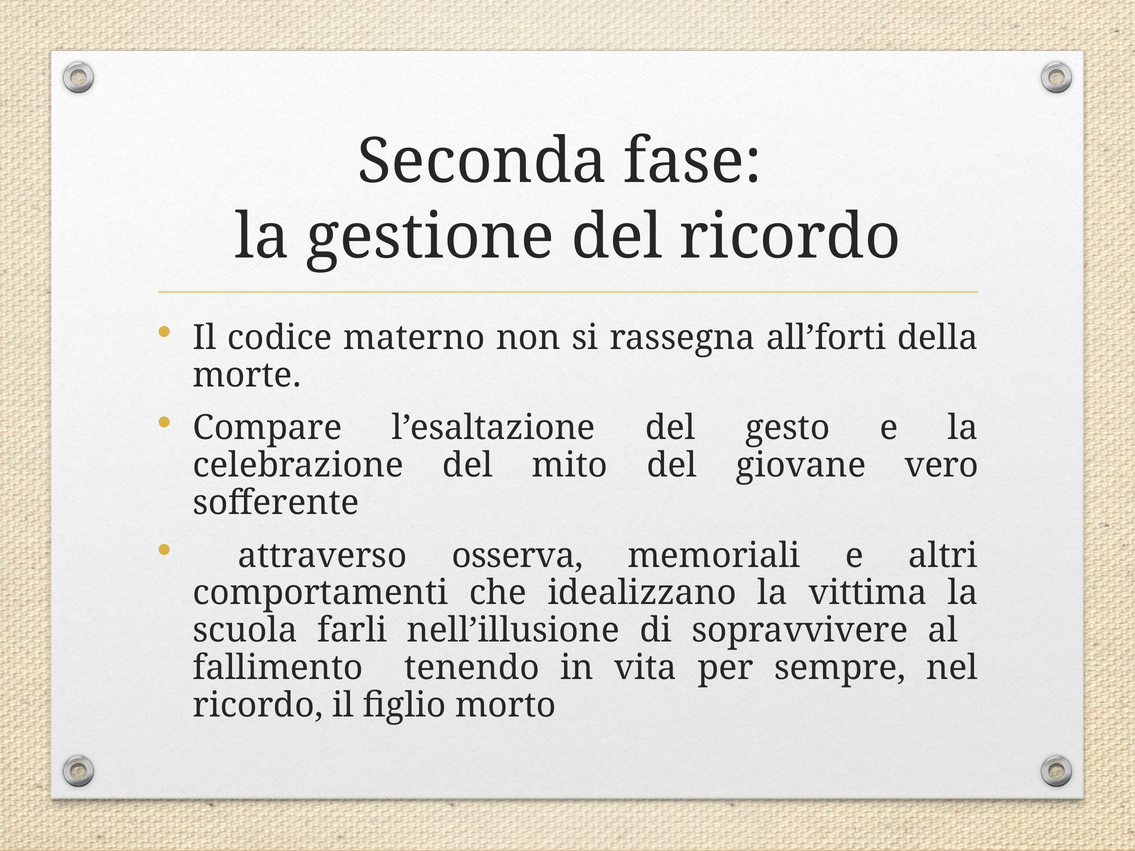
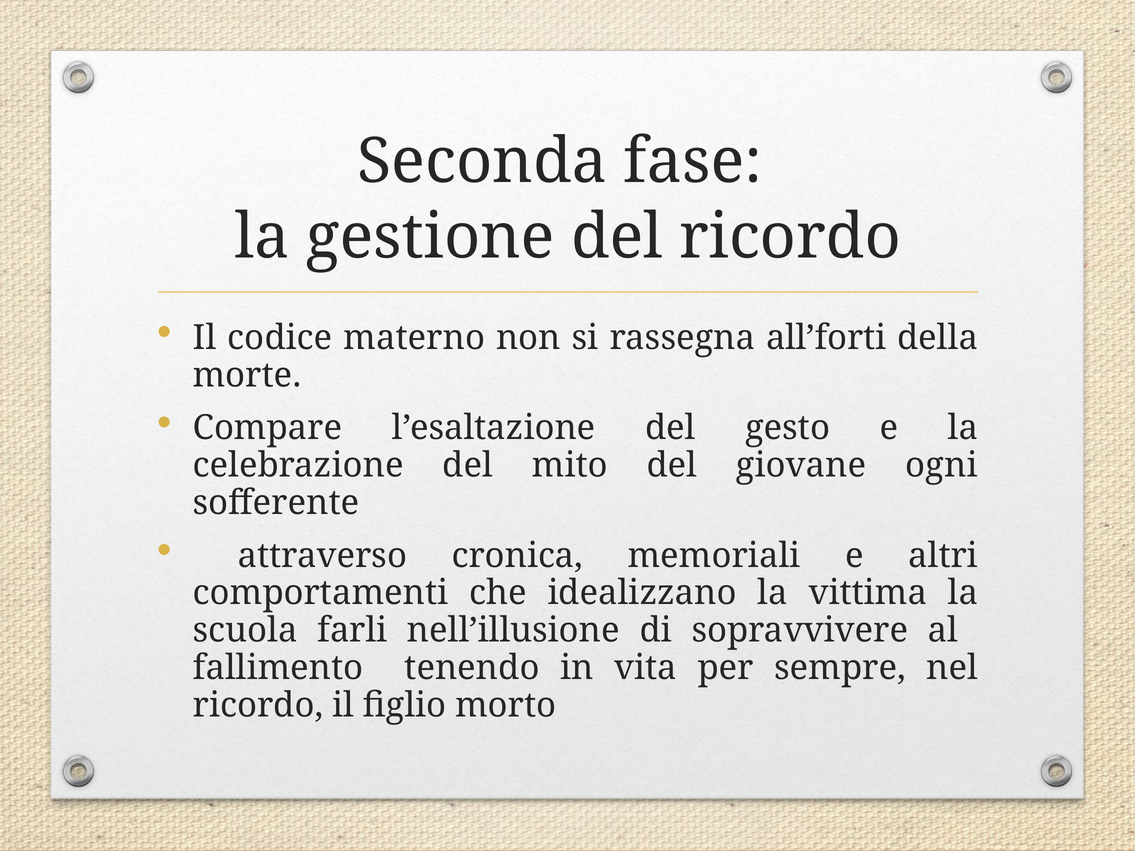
vero: vero -> ogni
osserva: osserva -> cronica
